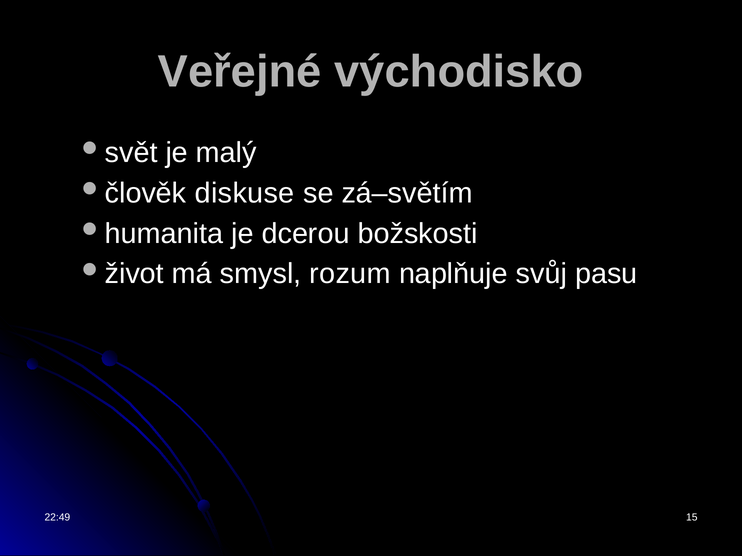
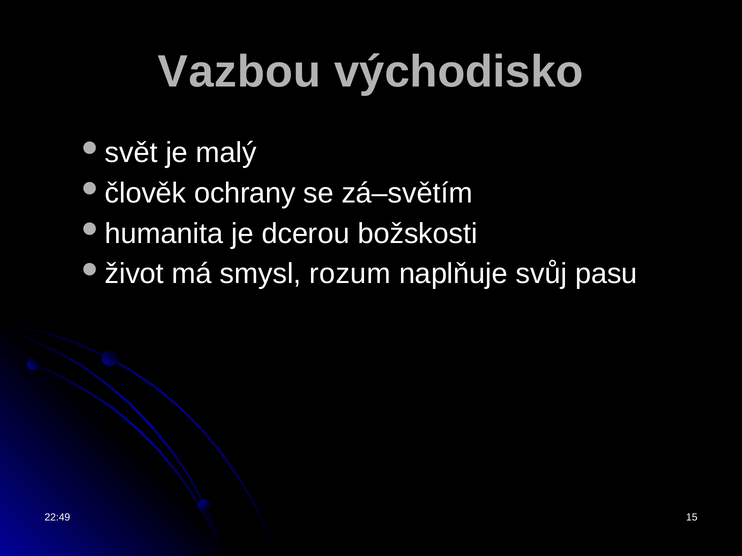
Veřejné: Veřejné -> Vazbou
diskuse: diskuse -> ochrany
